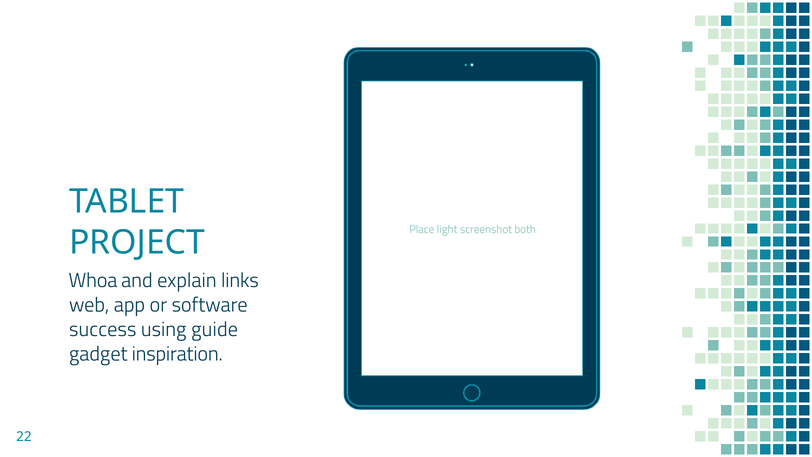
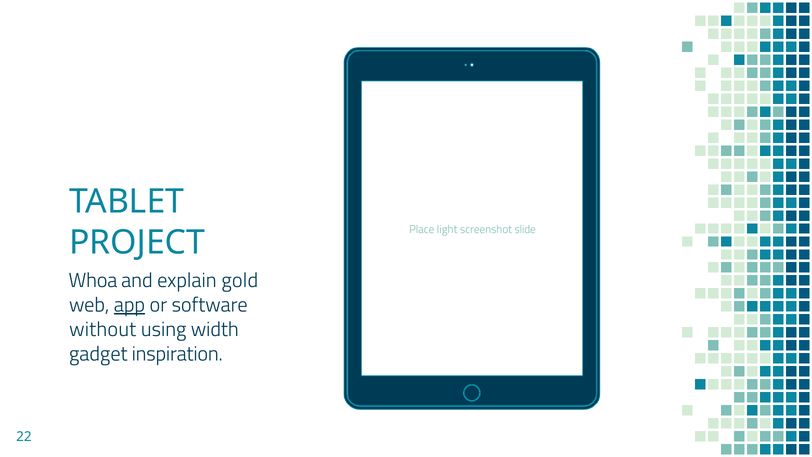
both: both -> slide
links: links -> gold
app underline: none -> present
success: success -> without
guide: guide -> width
